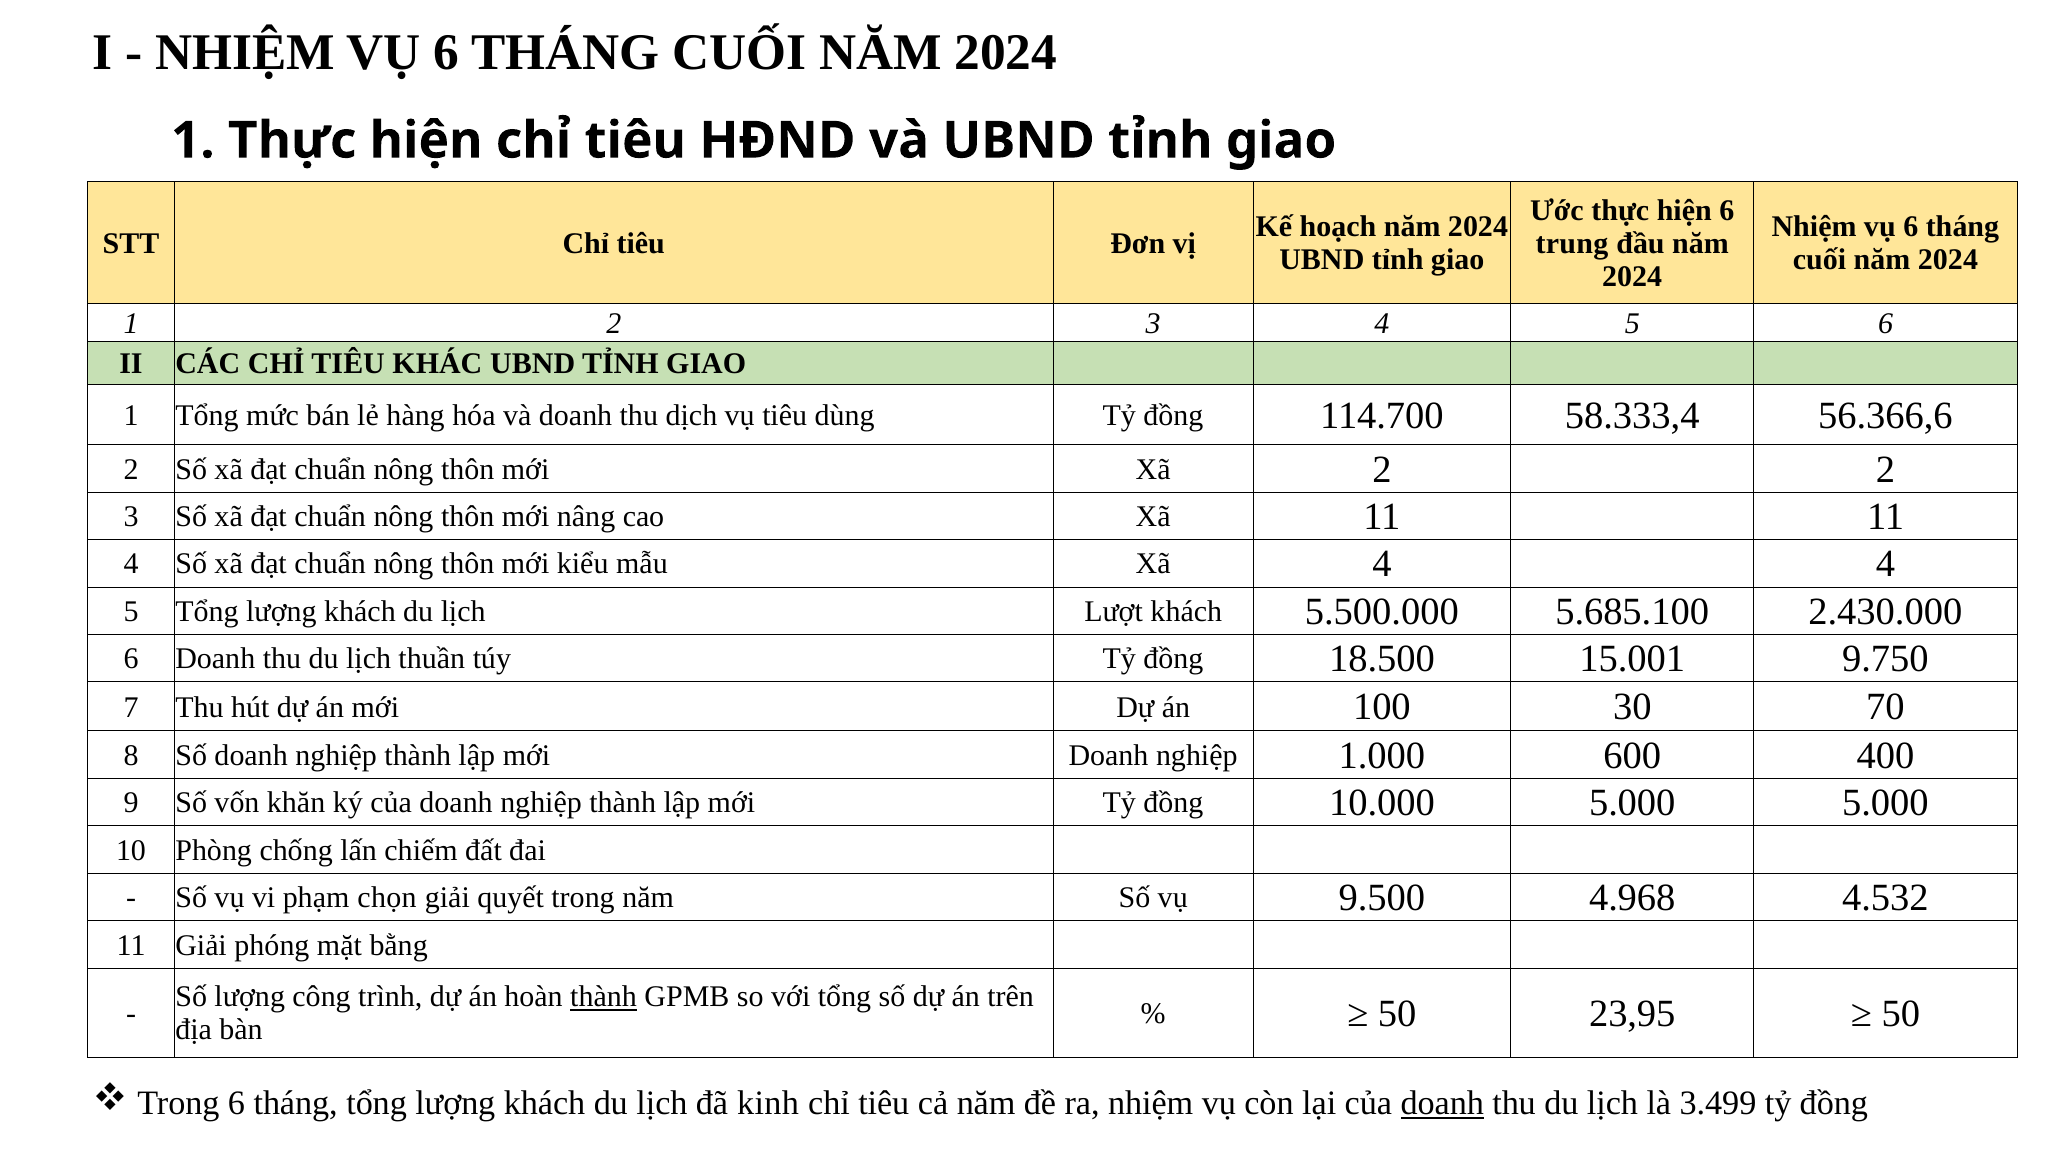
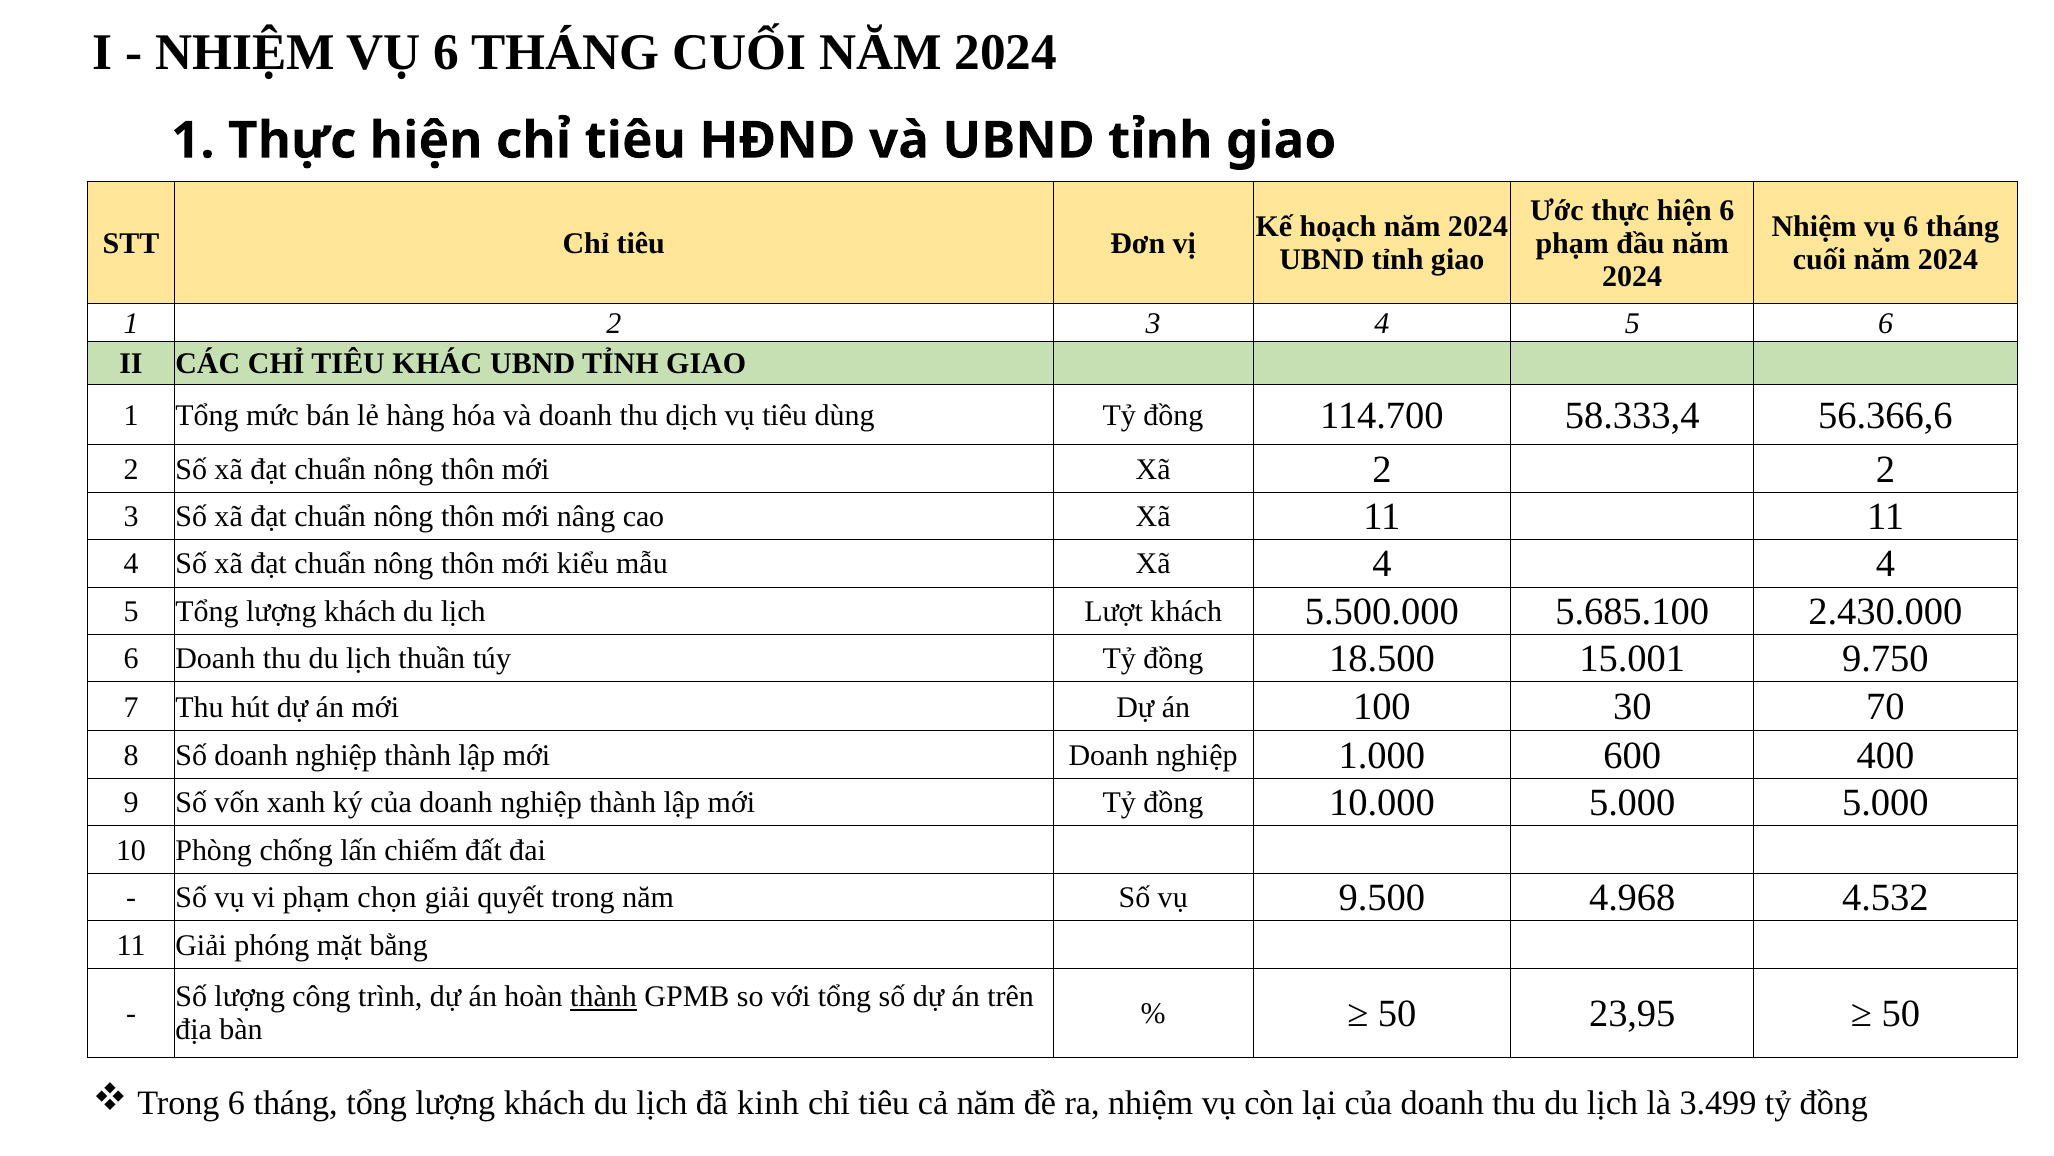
trung at (1572, 243): trung -> phạm
khăn: khăn -> xanh
doanh at (1442, 1103) underline: present -> none
